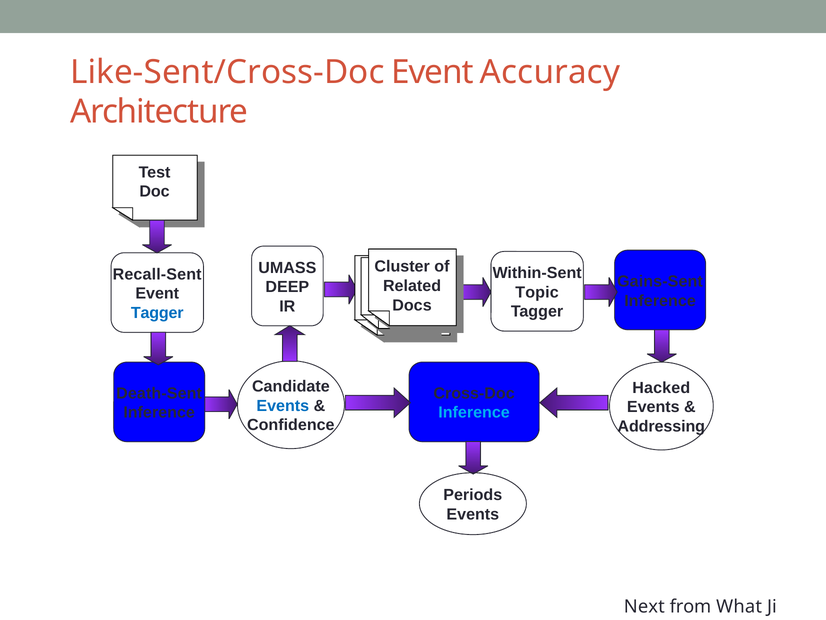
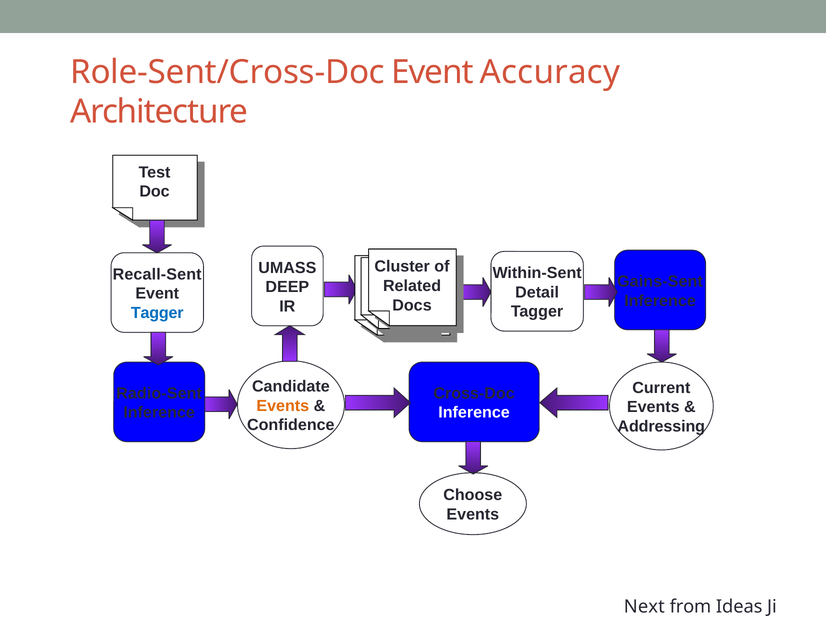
Like-Sent/Cross-Doc: Like-Sent/Cross-Doc -> Role-Sent/Cross-Doc
Topic: Topic -> Detail
Hacked: Hacked -> Current
Death-Sent: Death-Sent -> Radio-Sent
Events at (283, 405) colour: blue -> orange
Inference at (474, 412) colour: light blue -> white
Periods: Periods -> Choose
What: What -> Ideas
